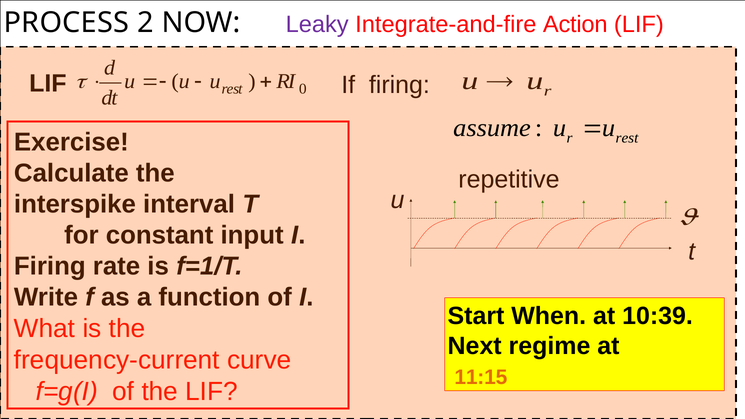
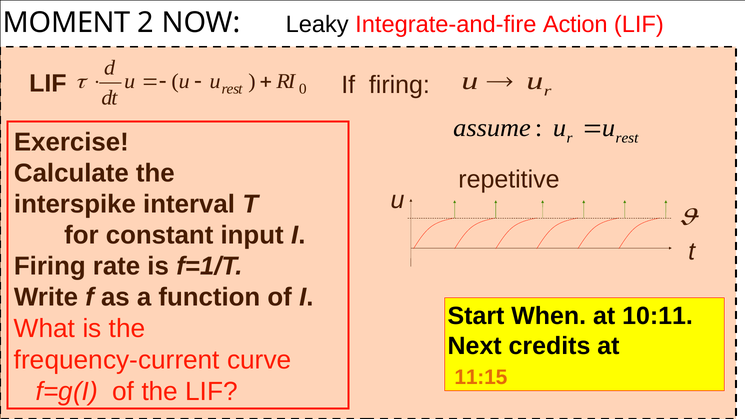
PROCESS: PROCESS -> MOMENT
Leaky colour: purple -> black
10:39: 10:39 -> 10:11
regime: regime -> credits
